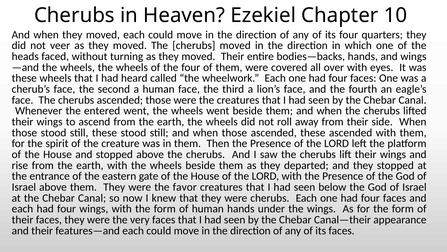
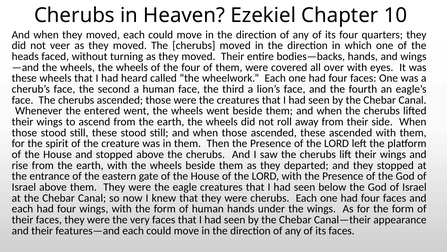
favor: favor -> eagle
